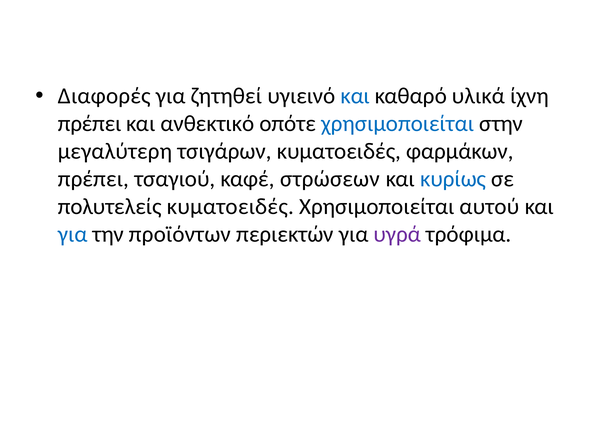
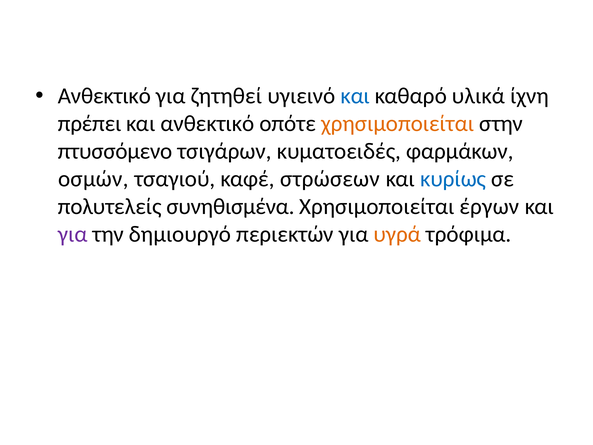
Διαφορές at (104, 96): Διαφορές -> Ανθεκτικό
χρησιμοποιείται at (398, 124) colour: blue -> orange
μεγαλύτερη: μεγαλύτερη -> πτυσσόμενο
πρέπει at (93, 179): πρέπει -> οσμών
πολυτελείς κυματοειδές: κυματοειδές -> συνηθισμένα
αυτού: αυτού -> έργων
για at (73, 234) colour: blue -> purple
προϊόντων: προϊόντων -> δημιουργό
υγρά colour: purple -> orange
